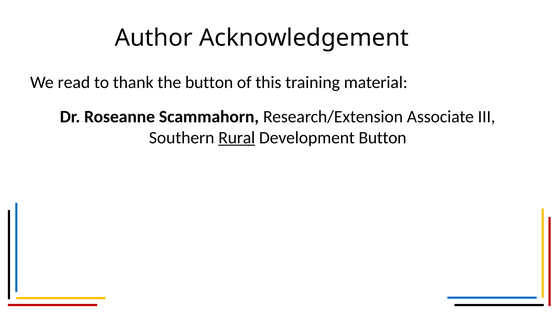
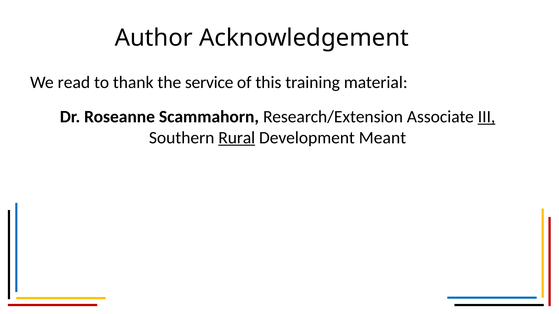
the button: button -> service
III underline: none -> present
Development Button: Button -> Meant
